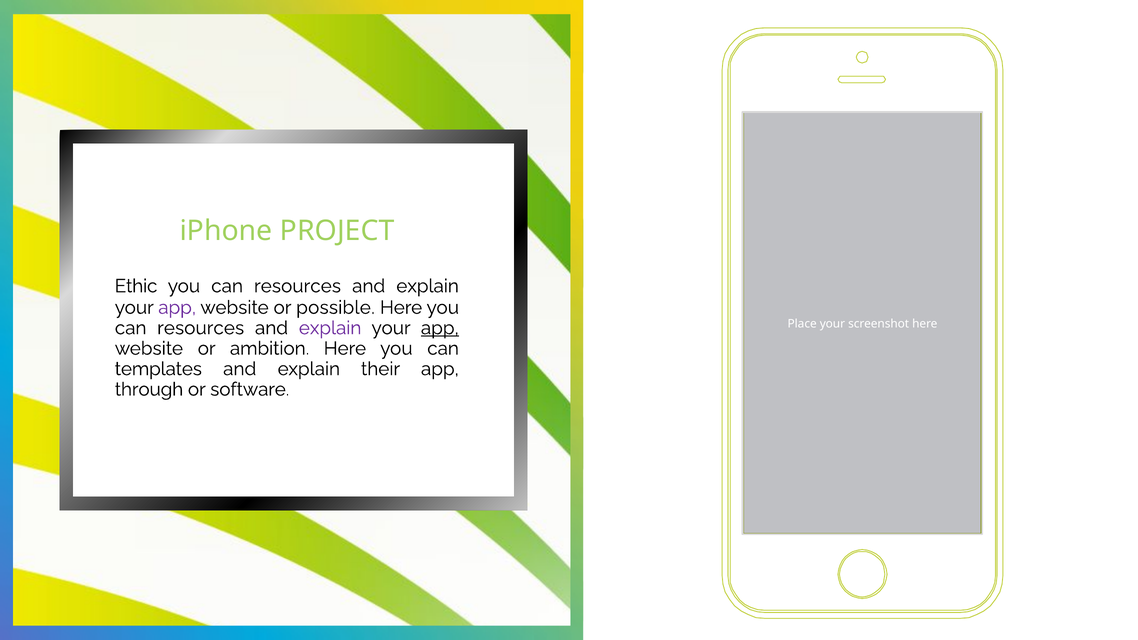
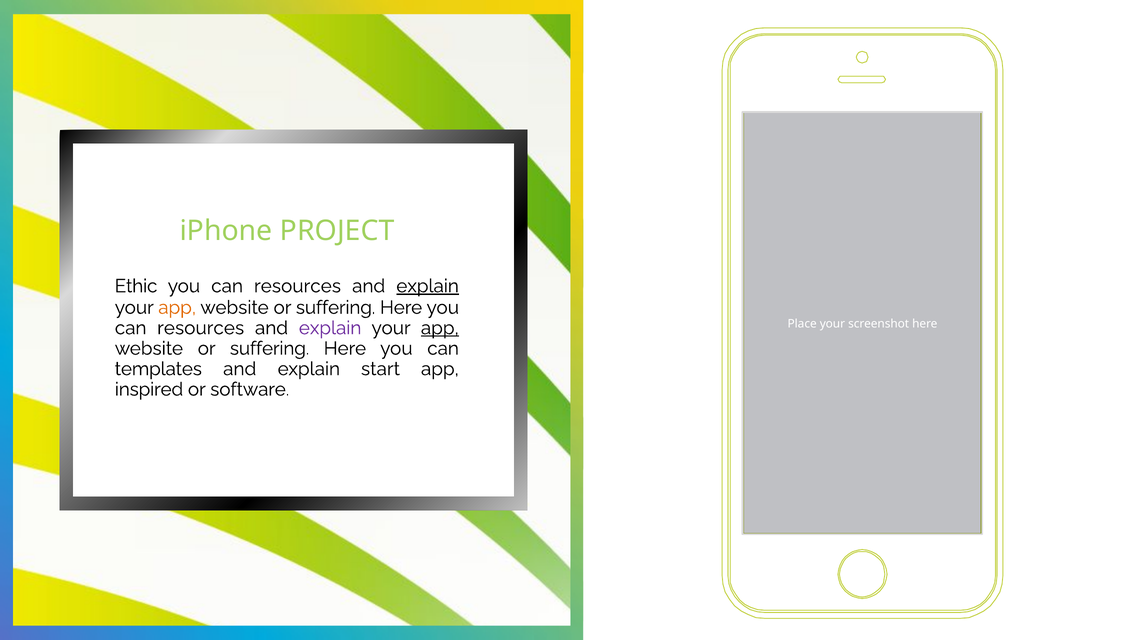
explain at (428, 286) underline: none -> present
app at (177, 308) colour: purple -> orange
possible at (335, 308): possible -> suffering
ambition at (270, 349): ambition -> suffering
their: their -> start
through: through -> inspired
